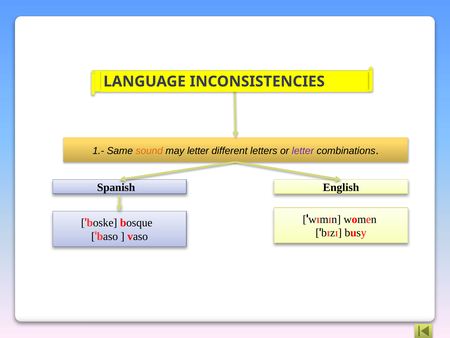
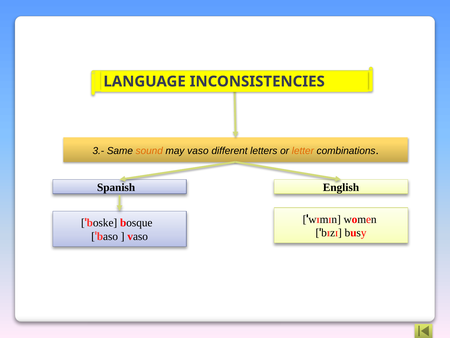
1.-: 1.- -> 3.-
may letter: letter -> vaso
letter at (303, 151) colour: purple -> orange
